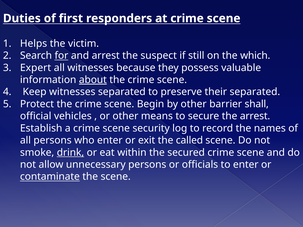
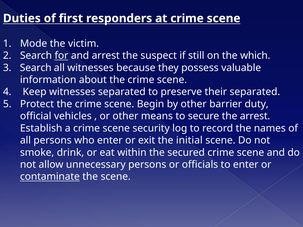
Helps: Helps -> Mode
Expert at (36, 68): Expert -> Search
about underline: present -> none
shall: shall -> duty
called: called -> initial
drink underline: present -> none
